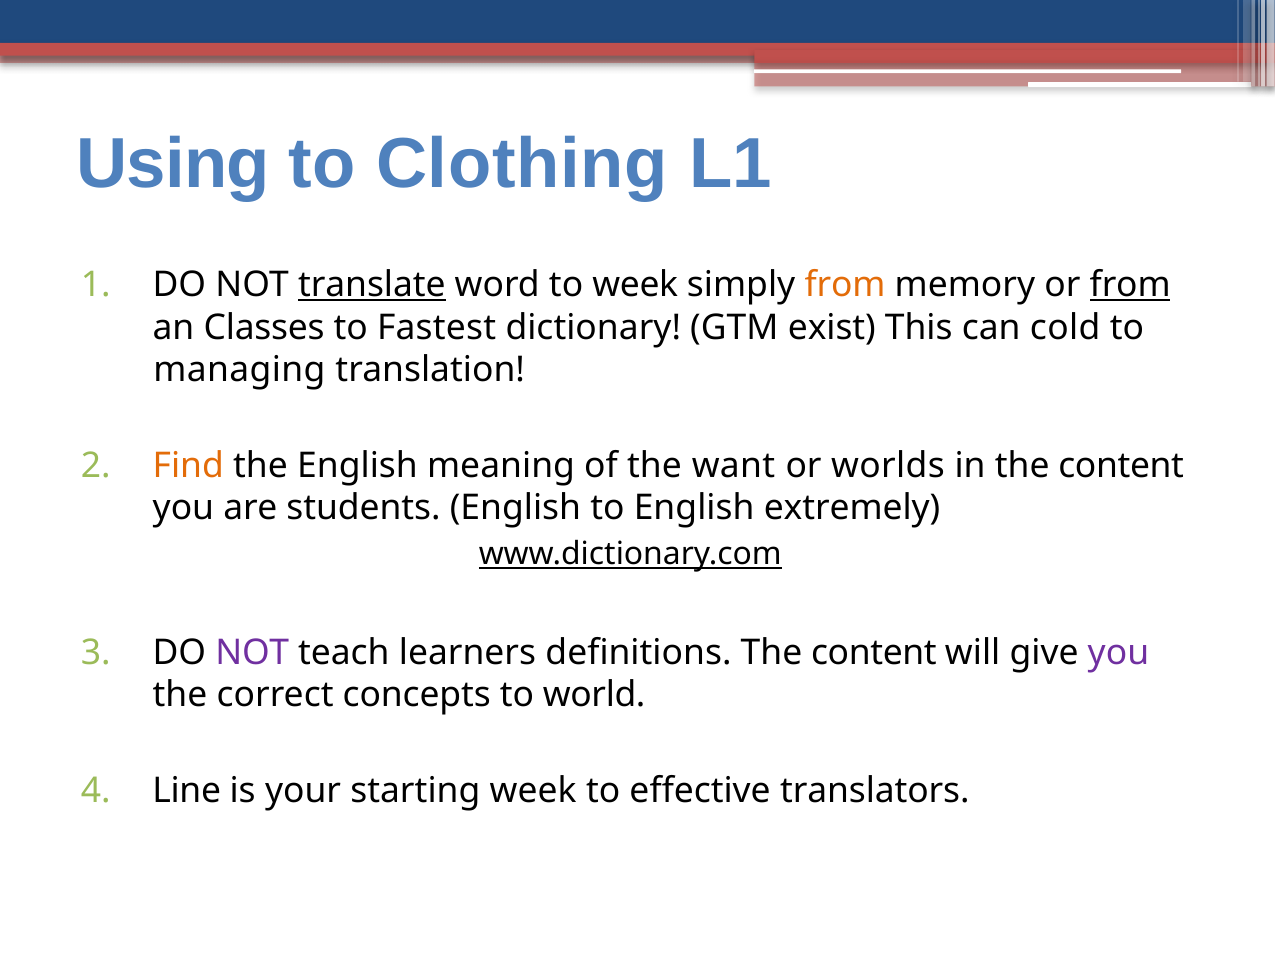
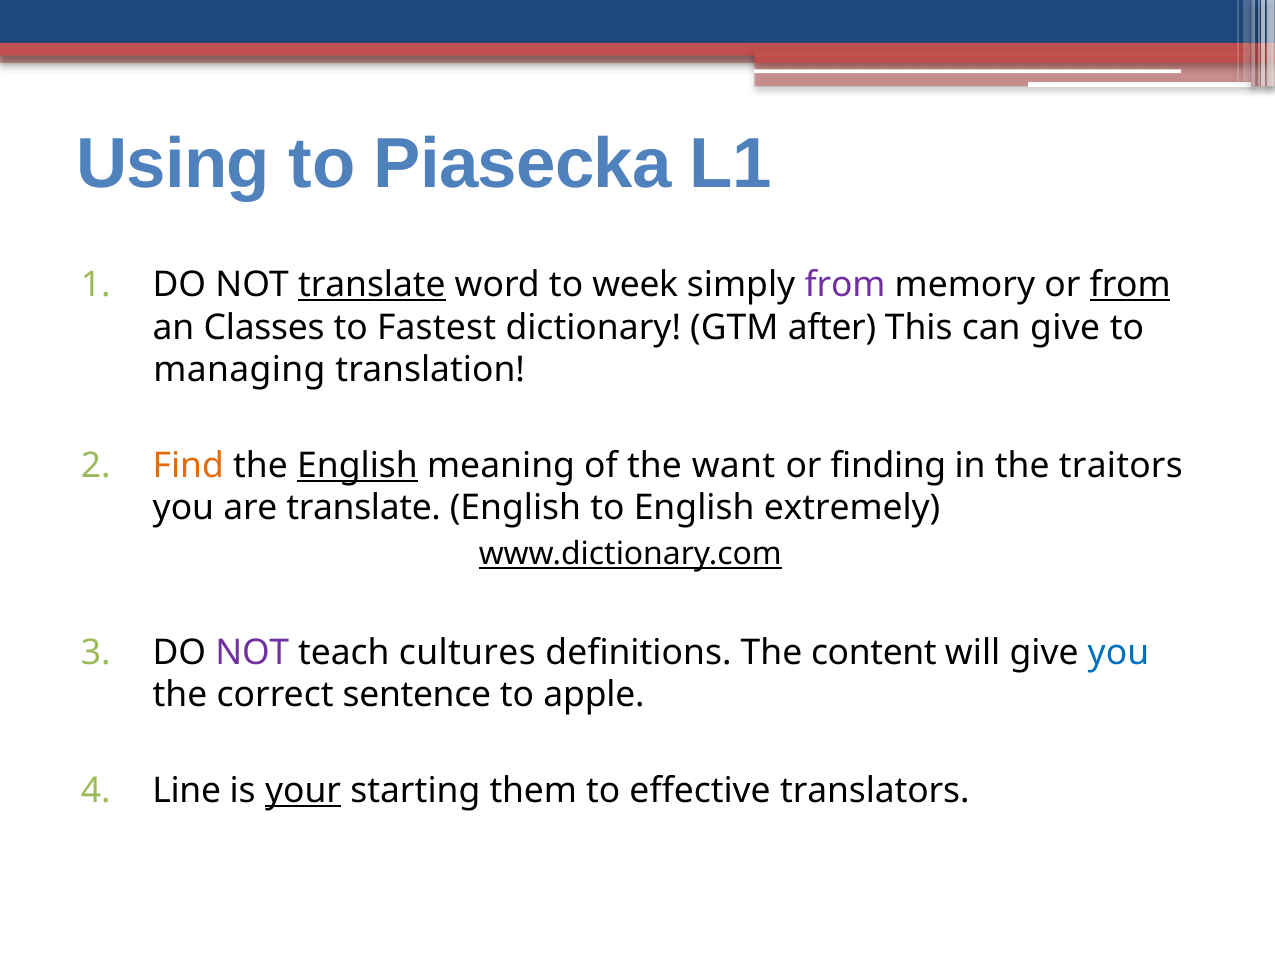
Clothing: Clothing -> Piasecka
from at (845, 285) colour: orange -> purple
exist: exist -> after
can cold: cold -> give
English at (358, 466) underline: none -> present
worlds: worlds -> finding
in the content: content -> traitors
are students: students -> translate
learners: learners -> cultures
you at (1118, 653) colour: purple -> blue
concepts: concepts -> sentence
world: world -> apple
your underline: none -> present
starting week: week -> them
